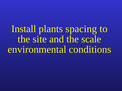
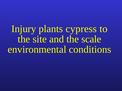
Install: Install -> Injury
spacing: spacing -> cypress
